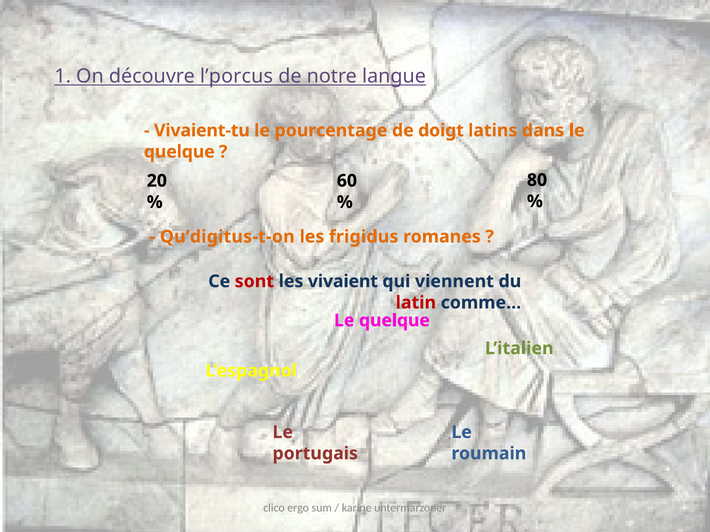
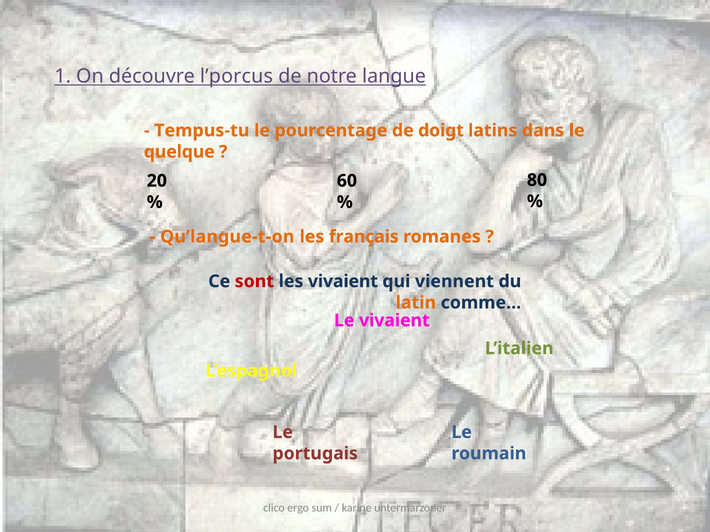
Vivaient-tu: Vivaient-tu -> Tempus-tu
Qu’digitus-t-on: Qu’digitus-t-on -> Qu’langue-t-on
frigidus: frigidus -> français
latin colour: red -> orange
quelque at (394, 321): quelque -> vivaient
